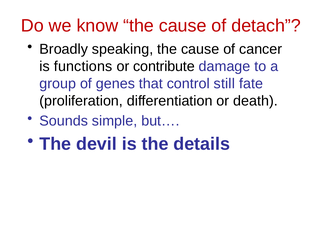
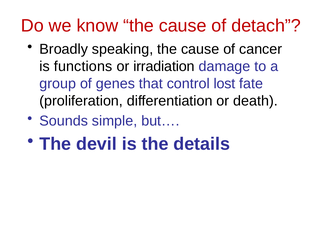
contribute: contribute -> irradiation
still: still -> lost
